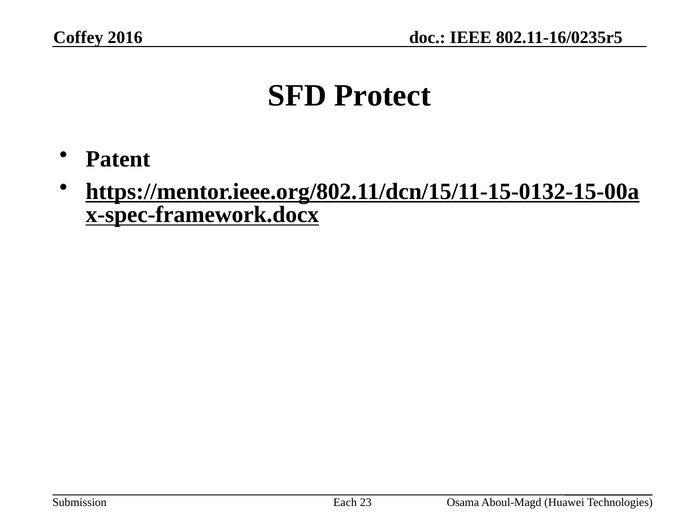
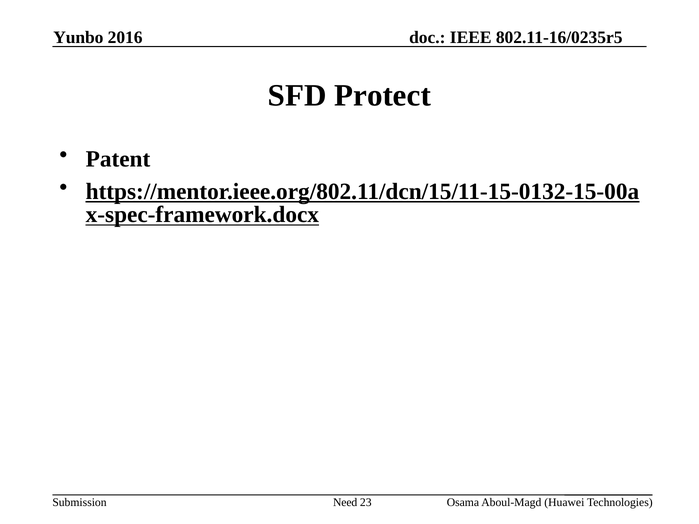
Coffey: Coffey -> Yunbo
Each: Each -> Need
